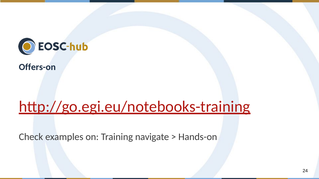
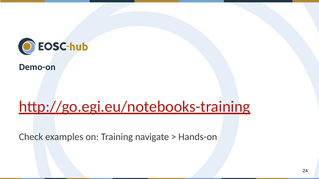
Offers-on: Offers-on -> Demo-on
